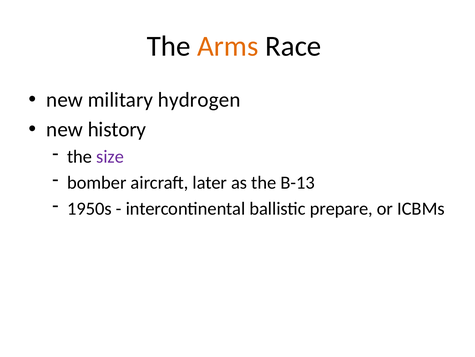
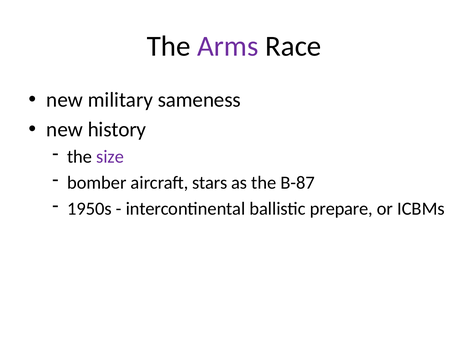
Arms colour: orange -> purple
hydrogen: hydrogen -> sameness
later: later -> stars
B-13: B-13 -> B-87
